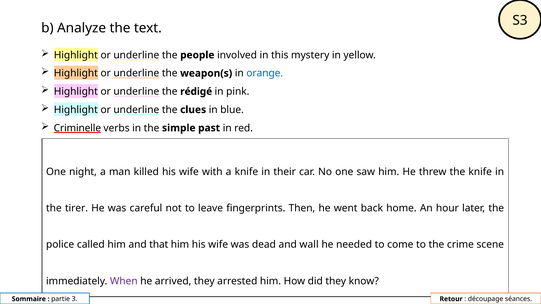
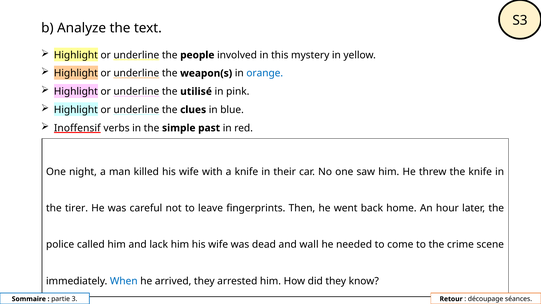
rédigé: rédigé -> utilisé
Criminelle: Criminelle -> Inoffensif
that: that -> lack
When colour: purple -> blue
